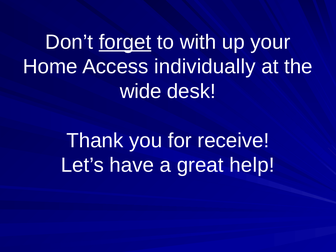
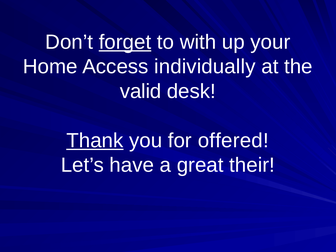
wide: wide -> valid
Thank underline: none -> present
receive: receive -> offered
help: help -> their
